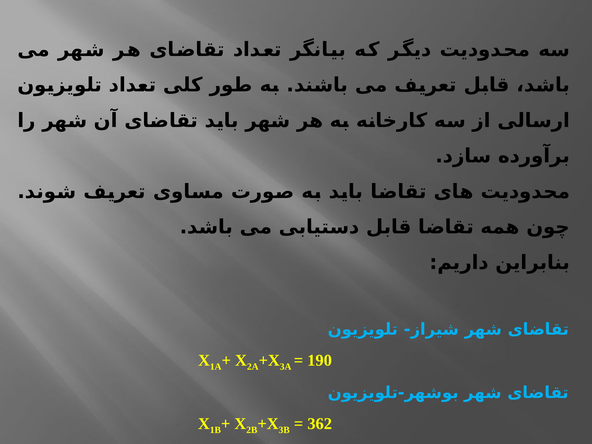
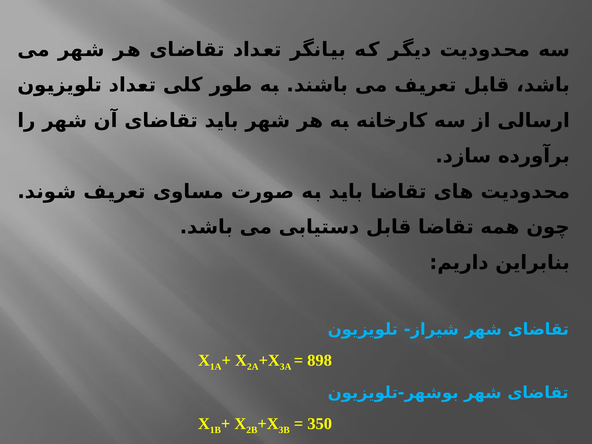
190: 190 -> 898
362: 362 -> 350
